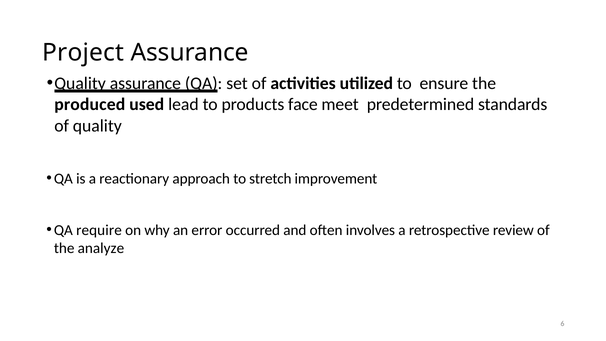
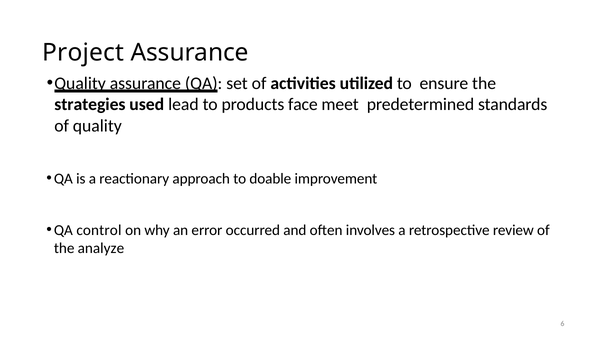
produced: produced -> strategies
stretch: stretch -> doable
require: require -> control
